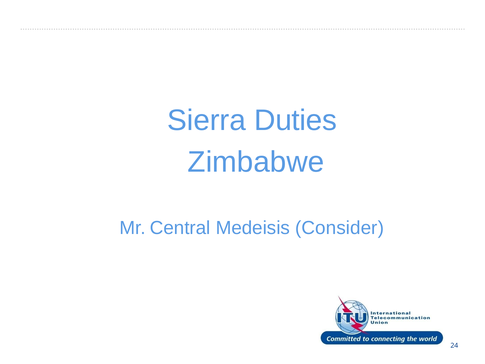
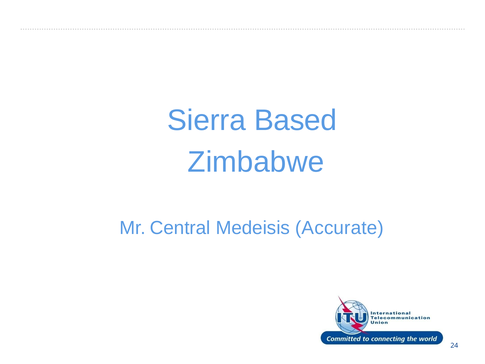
Duties: Duties -> Based
Consider: Consider -> Accurate
